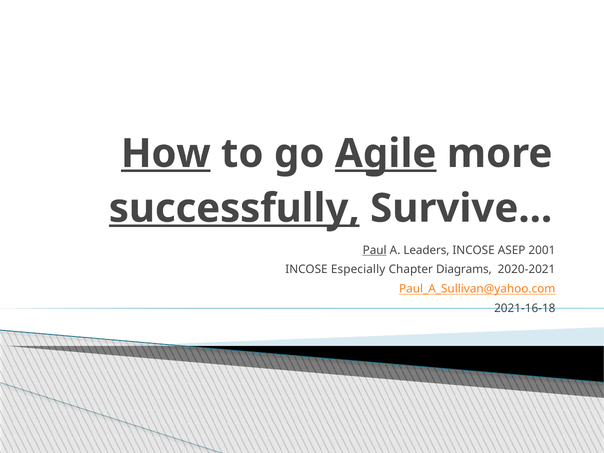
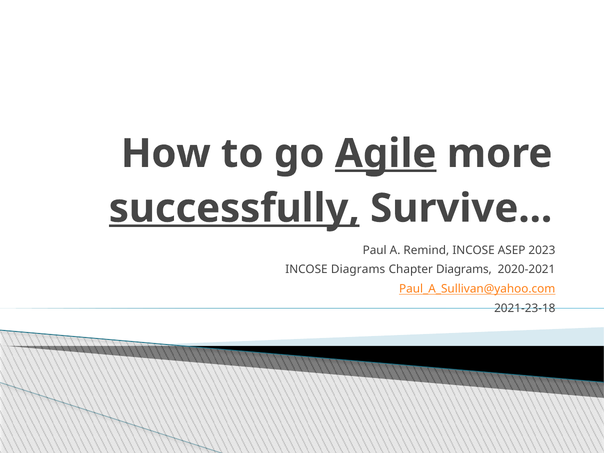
How underline: present -> none
Paul underline: present -> none
Leaders: Leaders -> Remind
2001: 2001 -> 2023
INCOSE Especially: Especially -> Diagrams
2021-16-18: 2021-16-18 -> 2021-23-18
